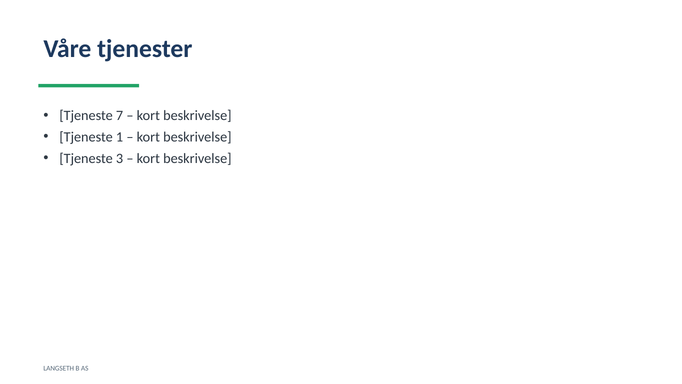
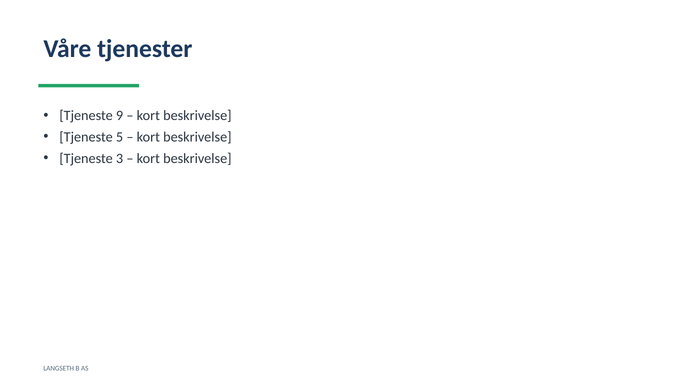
7: 7 -> 9
1: 1 -> 5
